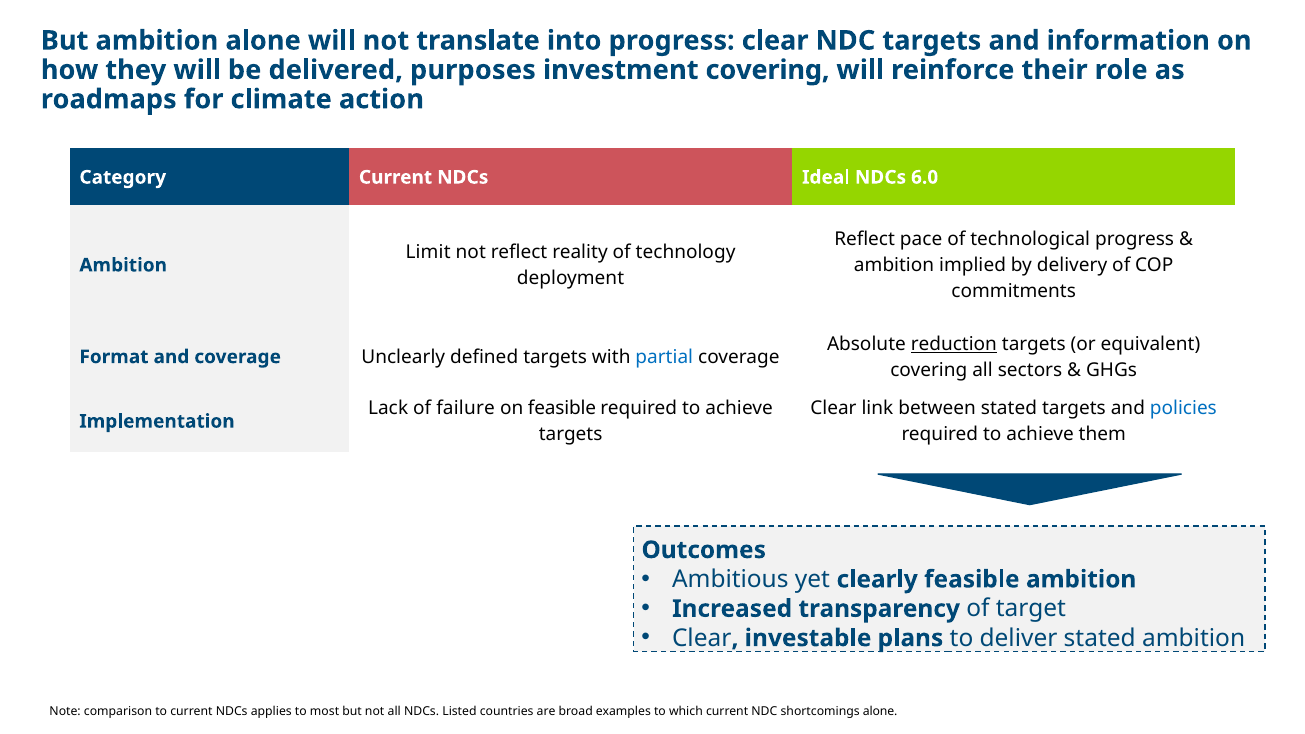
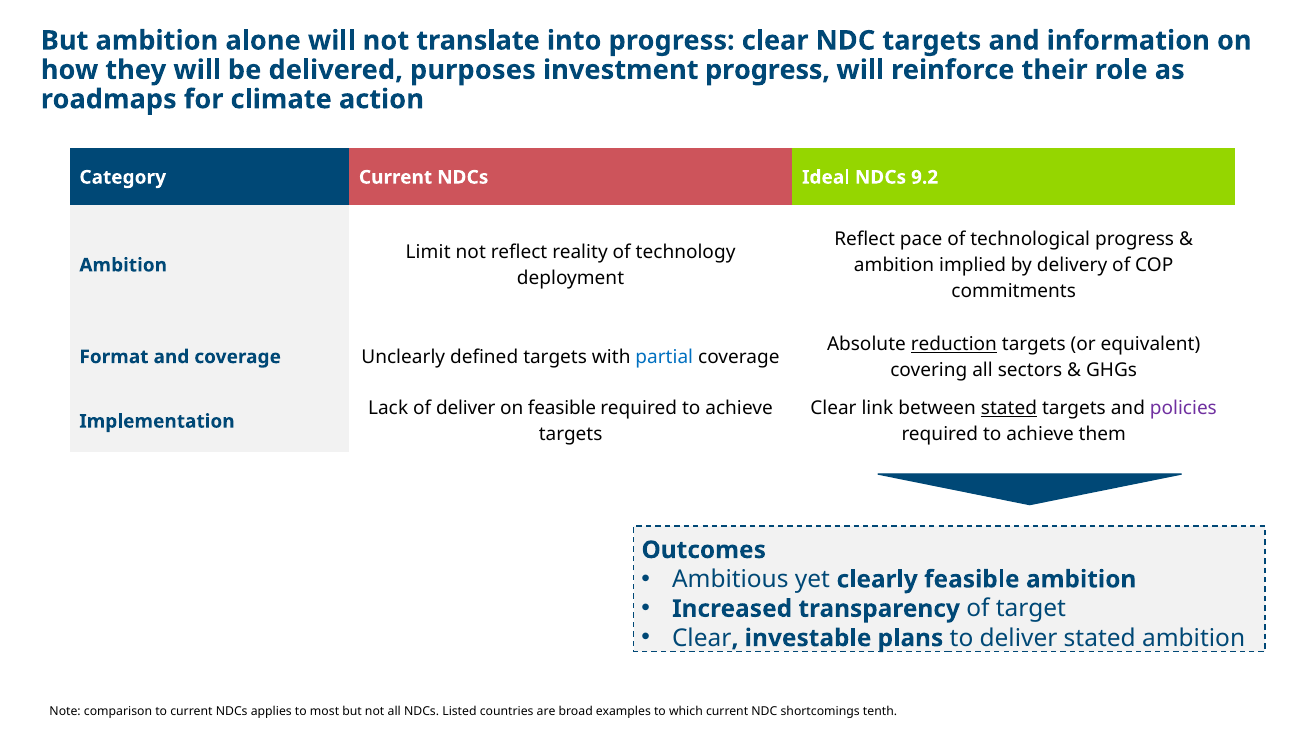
investment covering: covering -> progress
6.0: 6.0 -> 9.2
of failure: failure -> deliver
stated at (1009, 408) underline: none -> present
policies colour: blue -> purple
shortcomings alone: alone -> tenth
